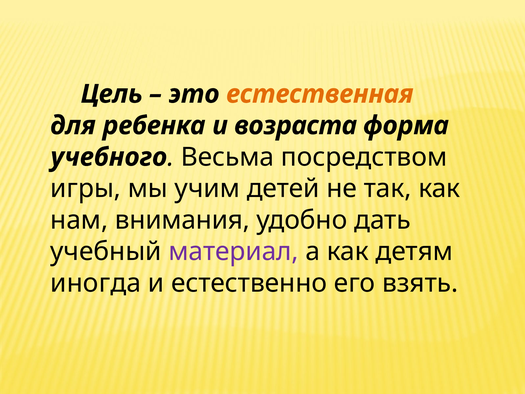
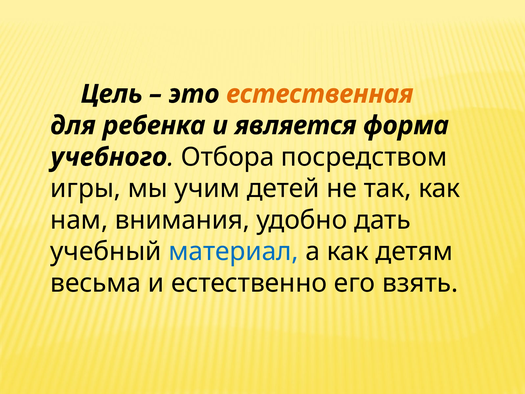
возраста: возраста -> является
Весьма: Весьма -> Отбора
материал colour: purple -> blue
иногда: иногда -> весьма
